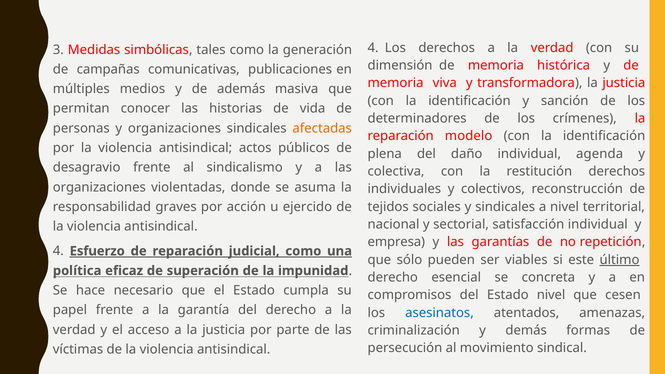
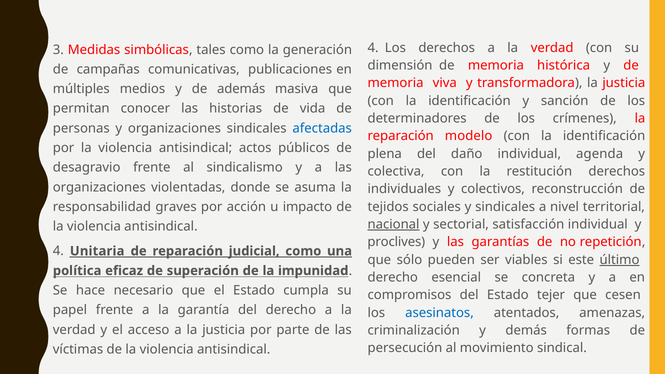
afectadas colour: orange -> blue
ejercido: ejercido -> impacto
nacional underline: none -> present
empresa: empresa -> proclives
Esfuerzo: Esfuerzo -> Unitaria
Estado nivel: nivel -> tejer
